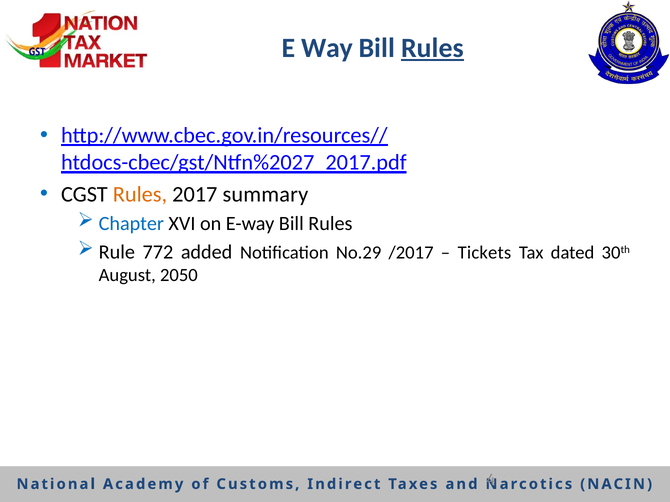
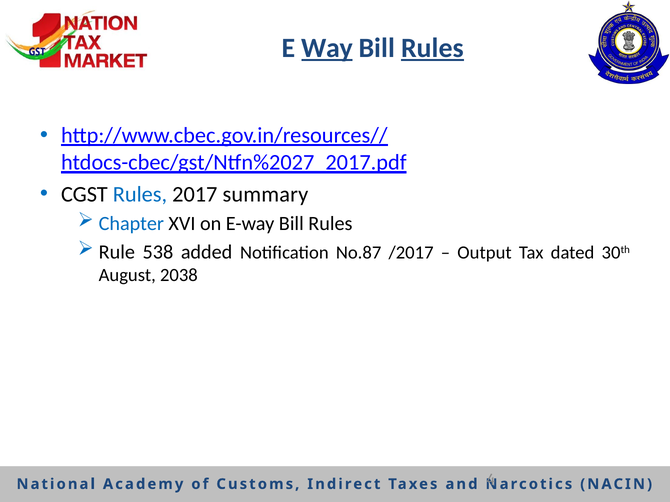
Way underline: none -> present
Rules at (140, 194) colour: orange -> blue
772: 772 -> 538
No.29: No.29 -> No.87
Tickets: Tickets -> Output
2050: 2050 -> 2038
